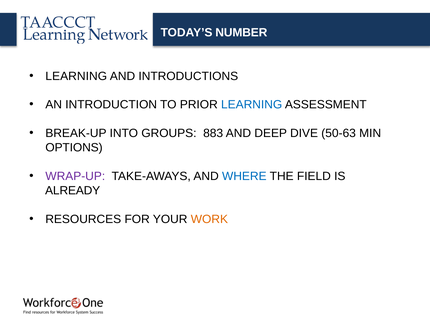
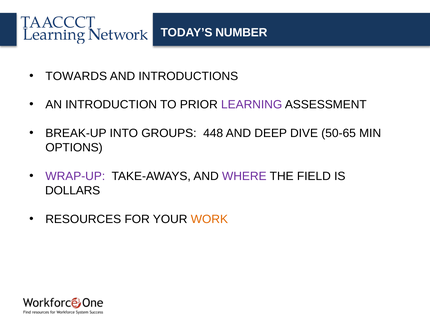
LEARNING at (76, 76): LEARNING -> TOWARDS
LEARNING at (252, 105) colour: blue -> purple
883: 883 -> 448
50-63: 50-63 -> 50-65
WHERE colour: blue -> purple
ALREADY: ALREADY -> DOLLARS
